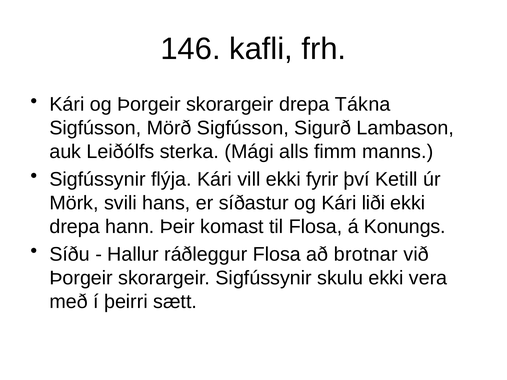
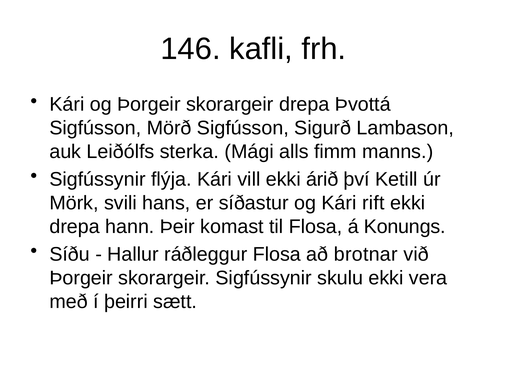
Tákna: Tákna -> Þvottá
fyrir: fyrir -> árið
liði: liði -> rift
